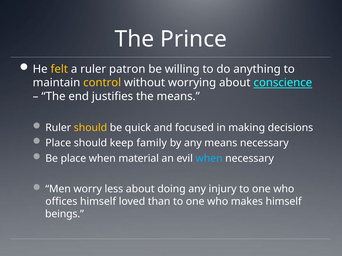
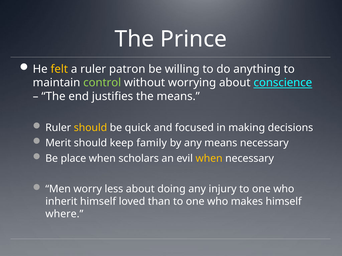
control colour: yellow -> light green
Place at (58, 143): Place -> Merit
material: material -> scholars
when at (209, 159) colour: light blue -> yellow
offices: offices -> inherit
beings: beings -> where
